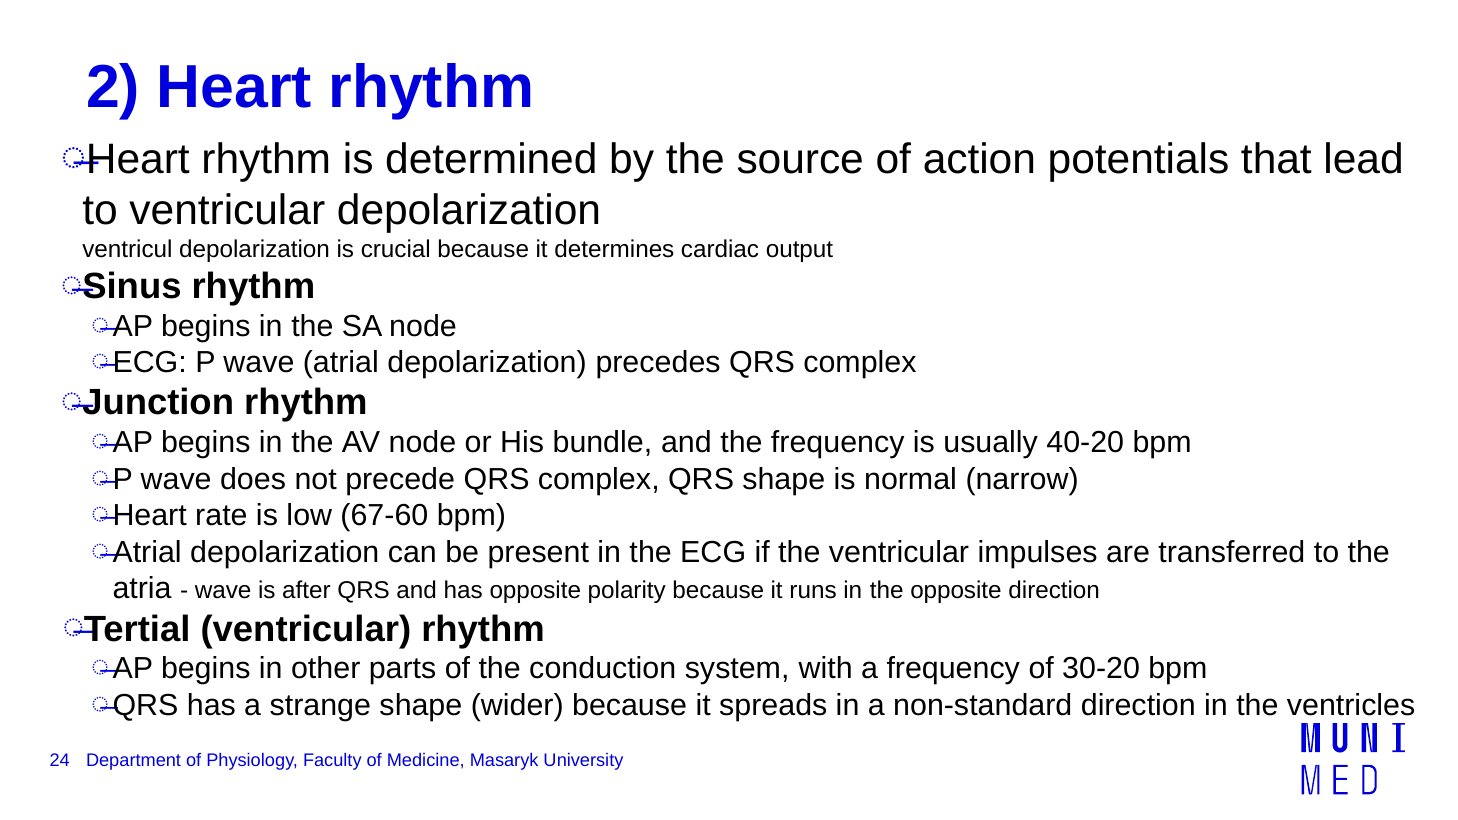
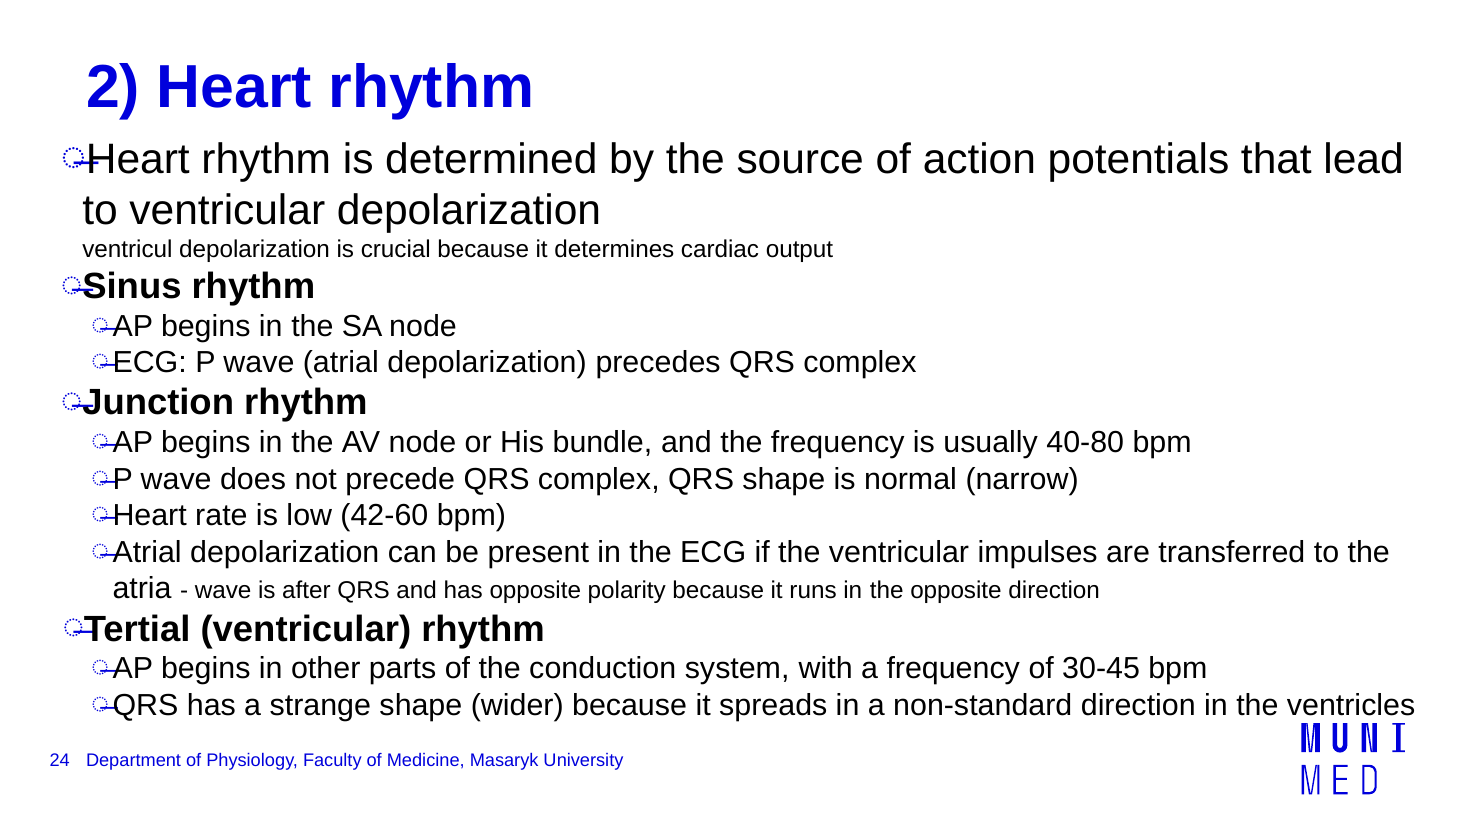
40-20: 40-20 -> 40-80
67-60: 67-60 -> 42-60
30-20: 30-20 -> 30-45
